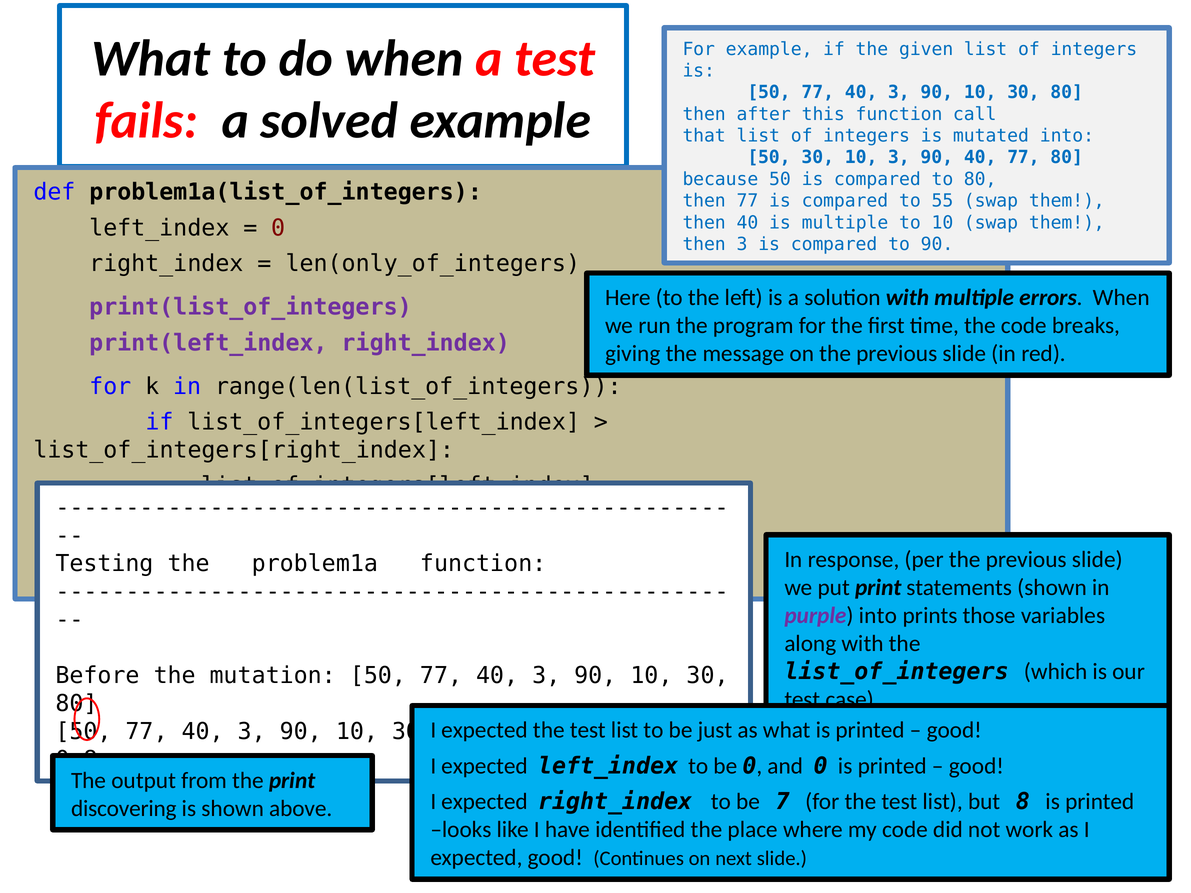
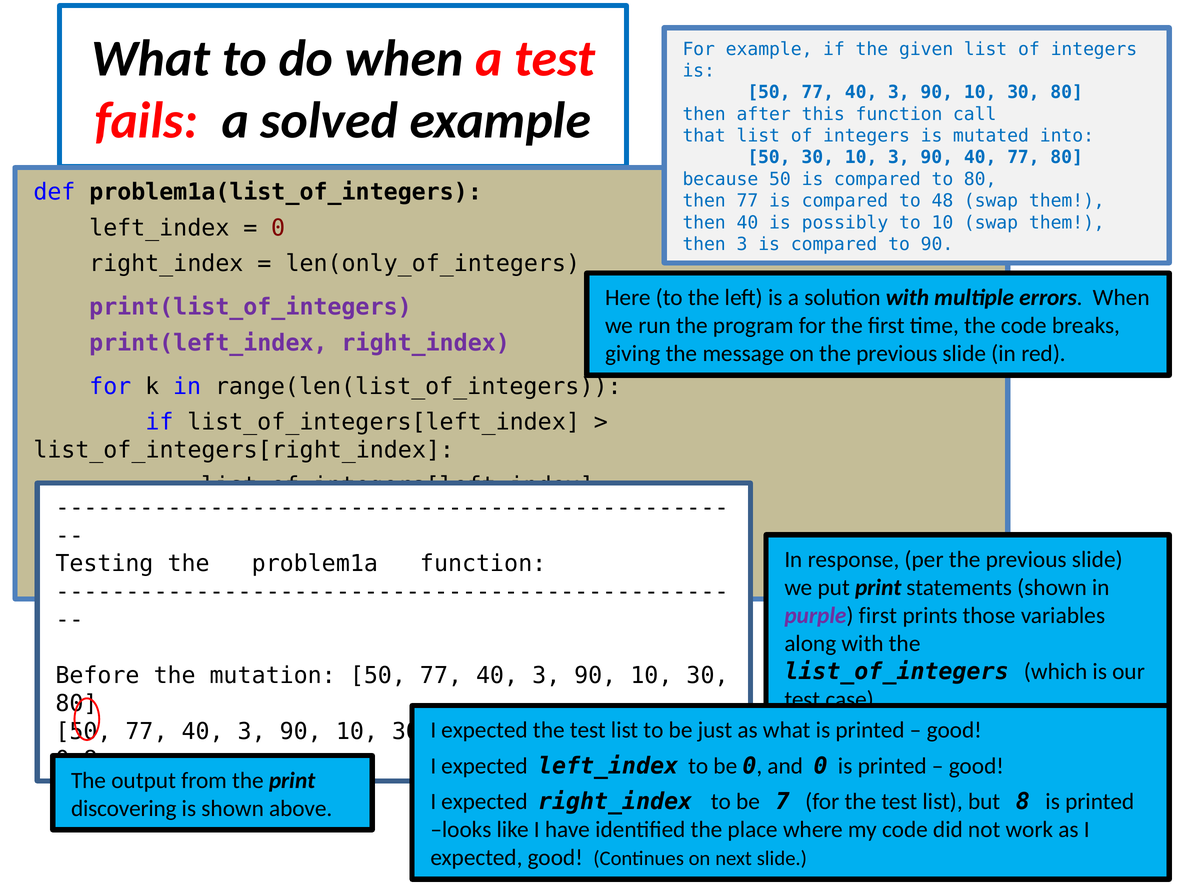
55: 55 -> 48
is multiple: multiple -> possibly
purple into: into -> first
